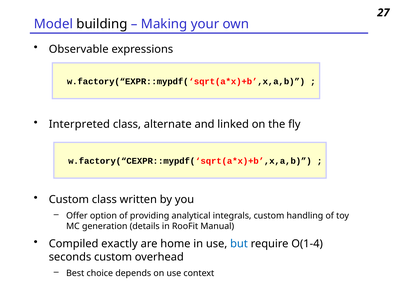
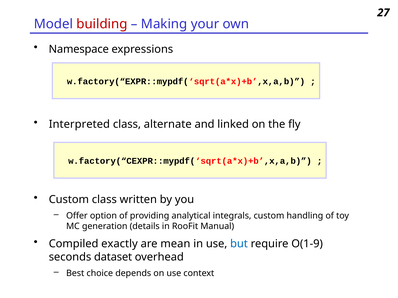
building colour: black -> red
Observable: Observable -> Namespace
home: home -> mean
O(1-4: O(1-4 -> O(1-9
seconds custom: custom -> dataset
